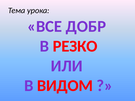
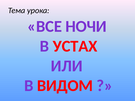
ДОБР: ДОБР -> НОЧИ
РЕЗКО: РЕЗКО -> УСТАХ
